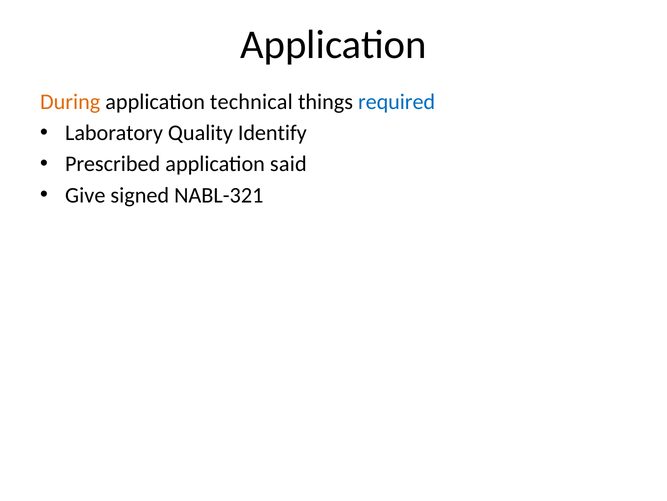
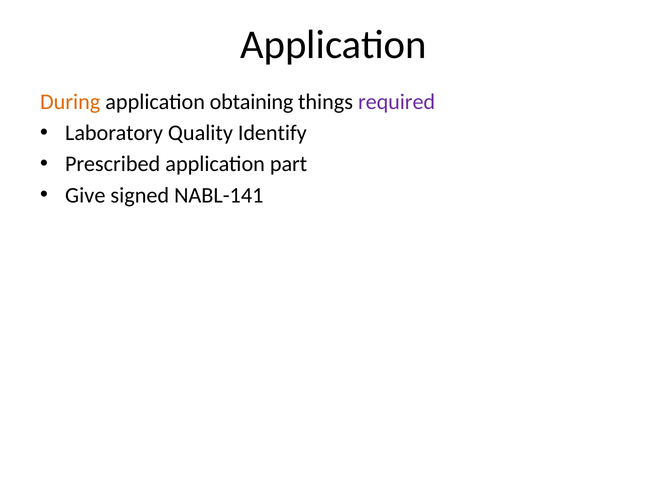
technical: technical -> obtaining
required colour: blue -> purple
said: said -> part
NABL-321: NABL-321 -> NABL-141
